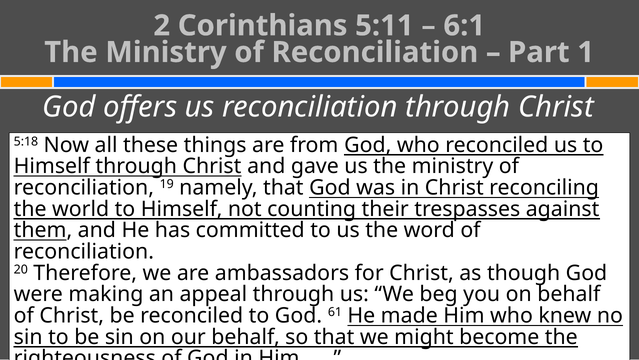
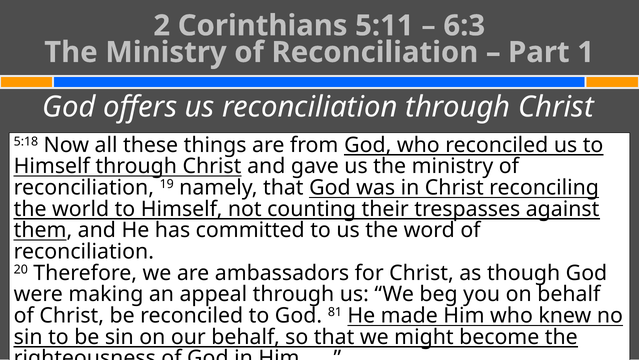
6:1: 6:1 -> 6:3
61: 61 -> 81
